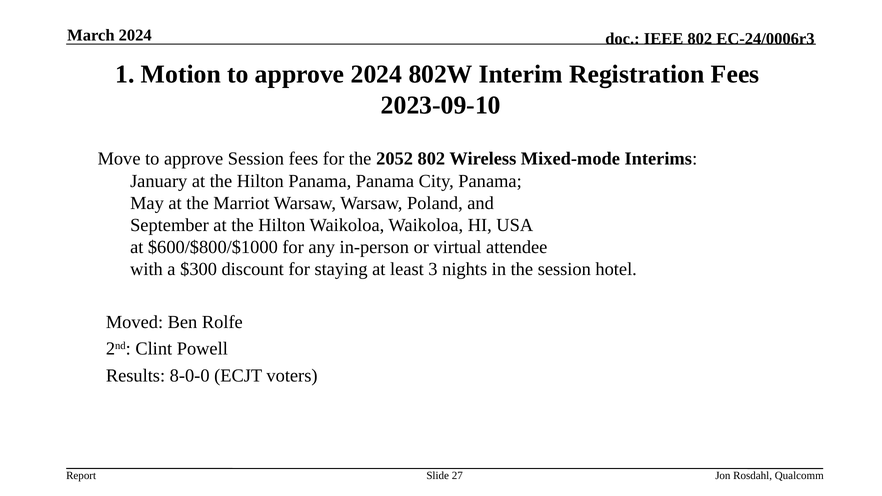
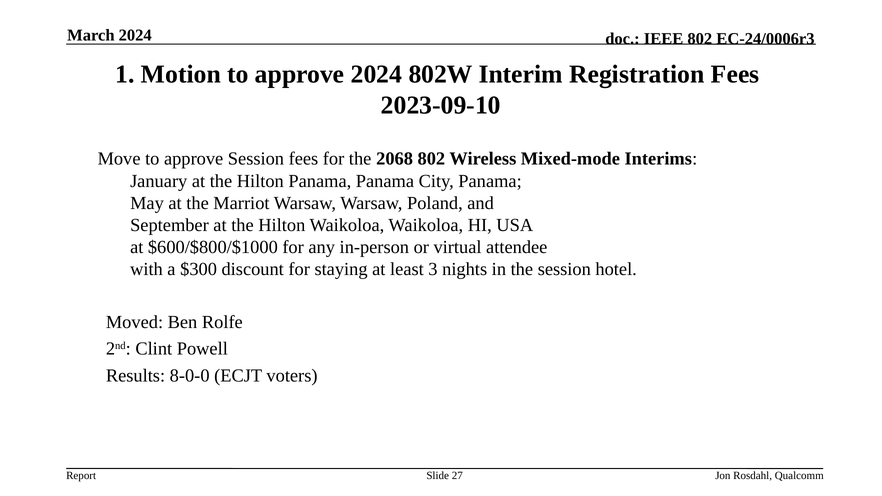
2052: 2052 -> 2068
